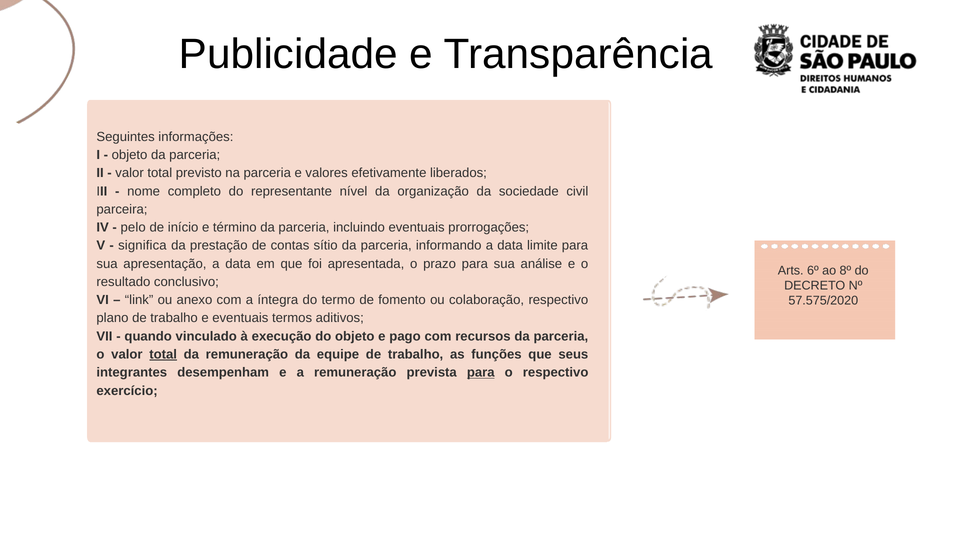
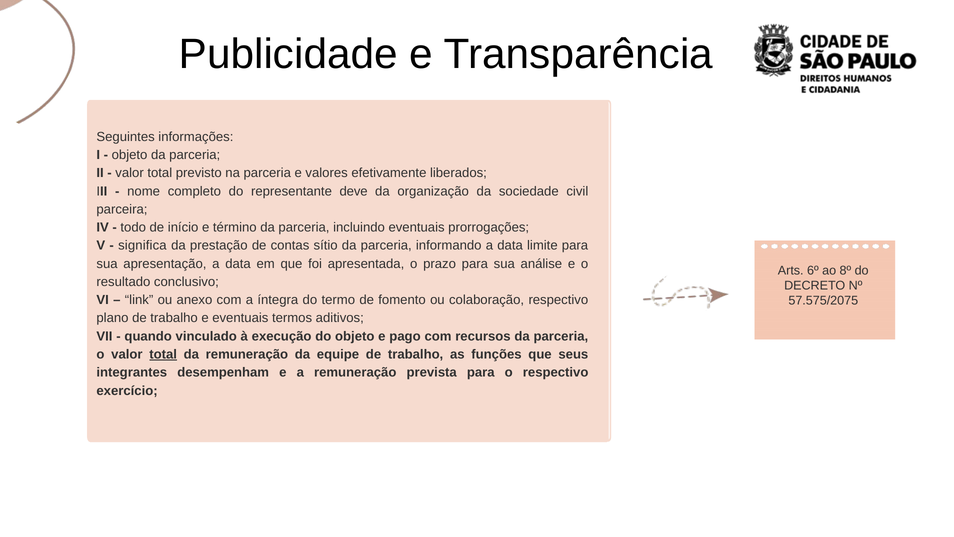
nível: nível -> deve
pelo: pelo -> todo
57.575/2020: 57.575/2020 -> 57.575/2075
para at (481, 372) underline: present -> none
